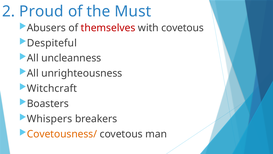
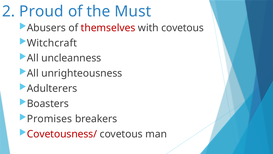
Despiteful: Despiteful -> Witchcraft
Witchcraft: Witchcraft -> Adulterers
Whispers: Whispers -> Promises
Covetousness/ colour: orange -> red
